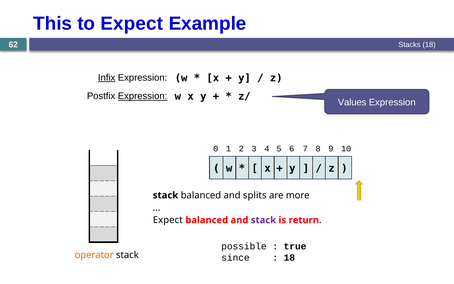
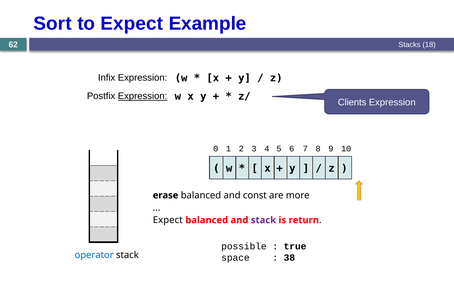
This: This -> Sort
Infix underline: present -> none
Values: Values -> Clients
stack at (165, 195): stack -> erase
splits: splits -> const
operator colour: orange -> blue
since: since -> space
18 at (289, 258): 18 -> 38
